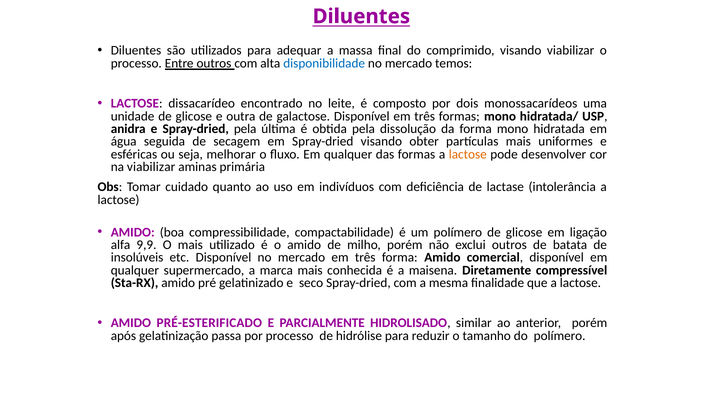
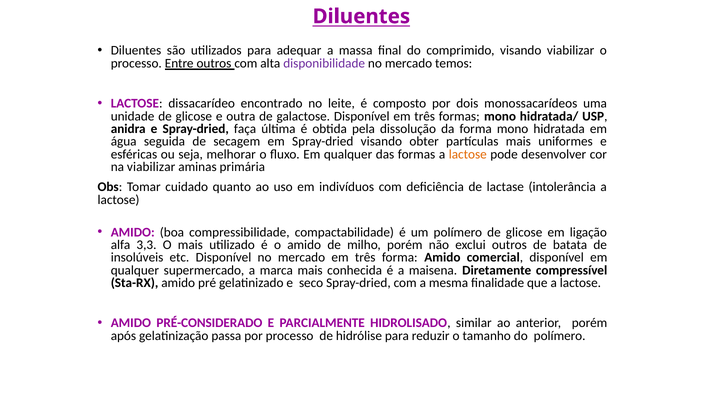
disponibilidade colour: blue -> purple
Spray-dried pela: pela -> faça
9,9: 9,9 -> 3,3
PRÉ-ESTERIFICADO: PRÉ-ESTERIFICADO -> PRÉ-CONSIDERADO
